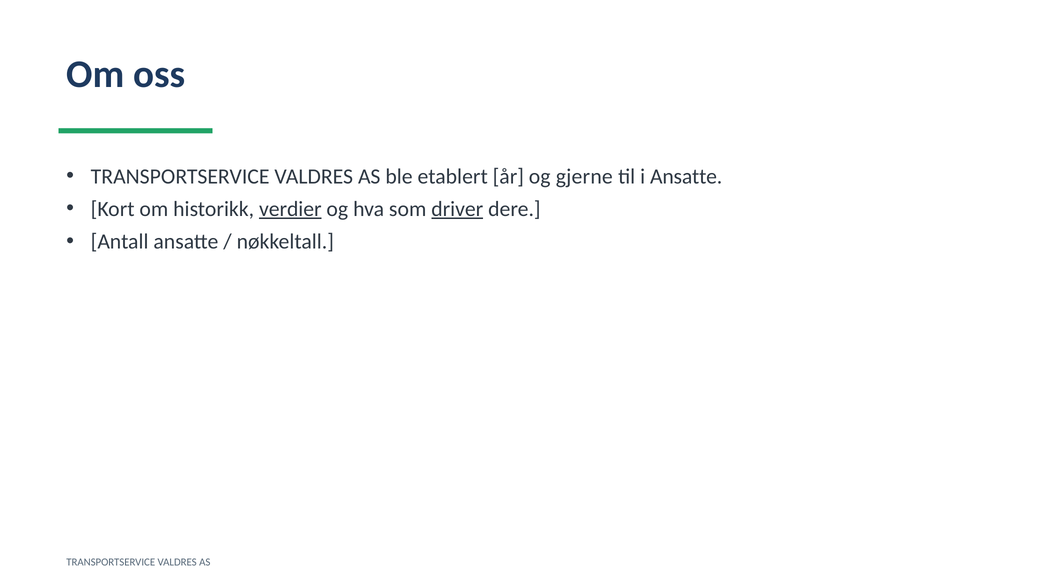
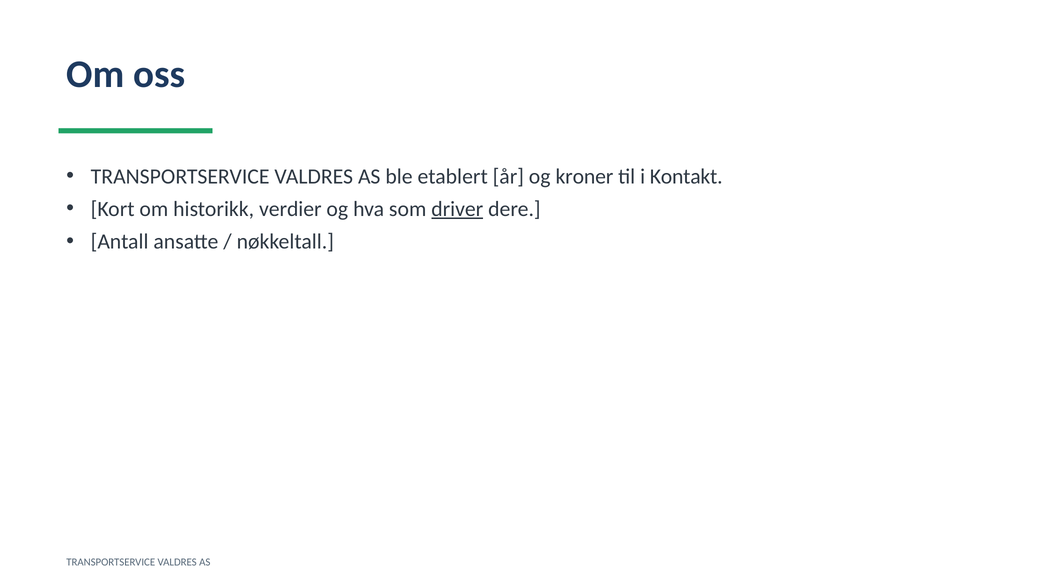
gjerne: gjerne -> kroner
i Ansatte: Ansatte -> Kontakt
verdier underline: present -> none
